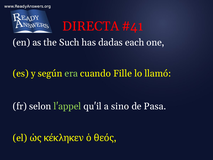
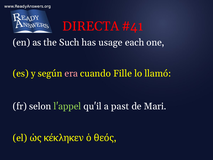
dadas: dadas -> usage
era colour: light green -> pink
sino: sino -> past
Pasa: Pasa -> Mari
